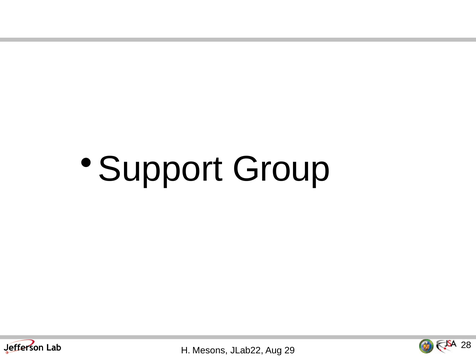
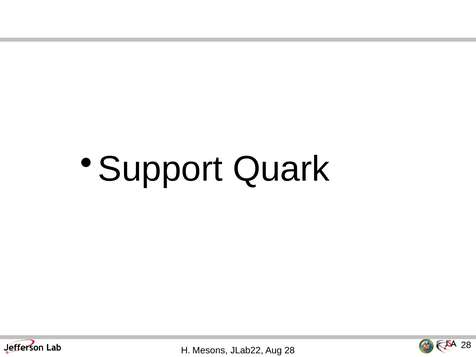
Group: Group -> Quark
Aug 29: 29 -> 28
